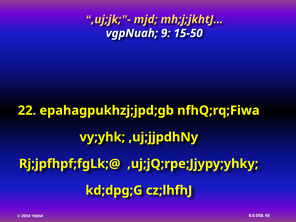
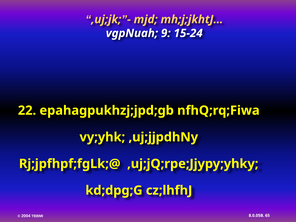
15-50: 15-50 -> 15-24
